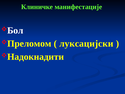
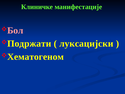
Бол colour: white -> pink
Преломом: Преломом -> Подржати
Надокнадити: Надокнадити -> Хематогеном
